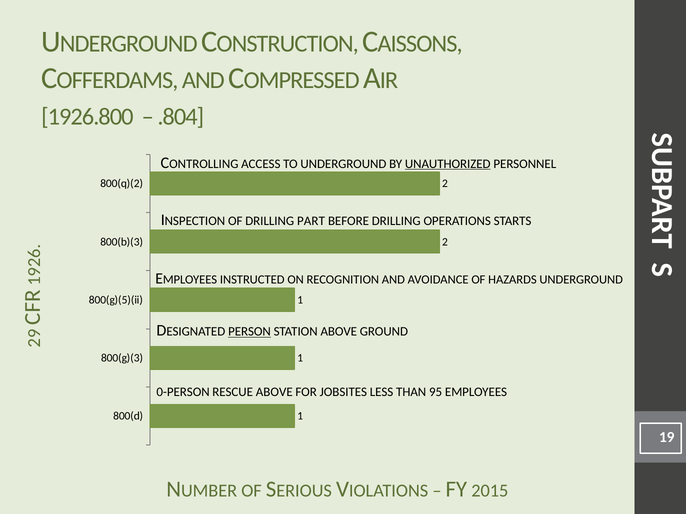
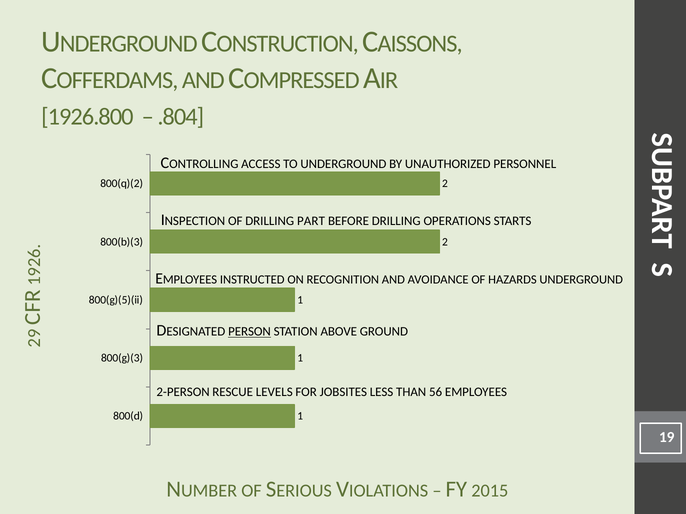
UNAUTHORIZED underline: present -> none
0-PERSON: 0-PERSON -> 2-PERSON
RESCUE ABOVE: ABOVE -> LEVELS
95: 95 -> 56
